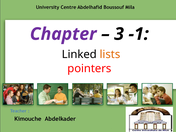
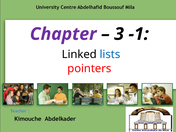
lists colour: orange -> blue
